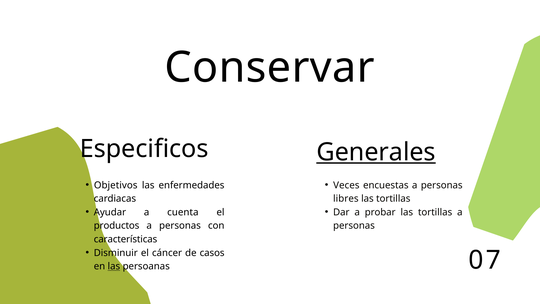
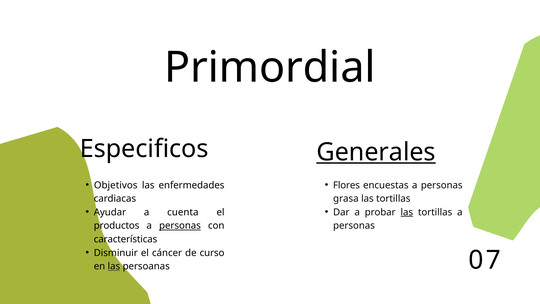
Conservar: Conservar -> Primordial
Veces: Veces -> Flores
libres: libres -> grasa
las at (407, 212) underline: none -> present
personas at (180, 226) underline: none -> present
casos: casos -> curso
